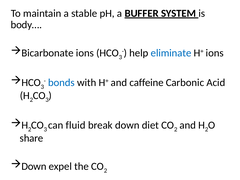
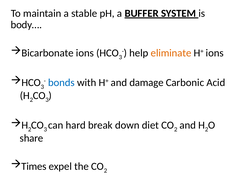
eliminate colour: blue -> orange
caffeine: caffeine -> damage
fluid: fluid -> hard
Down at (34, 166): Down -> Times
